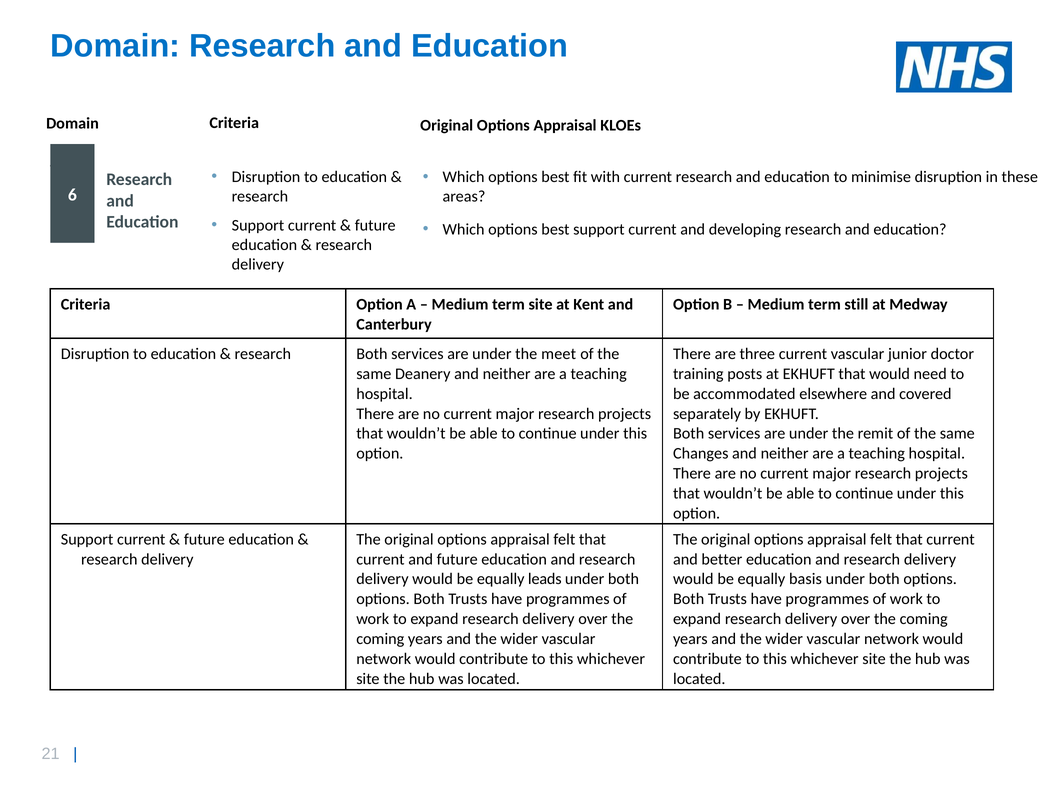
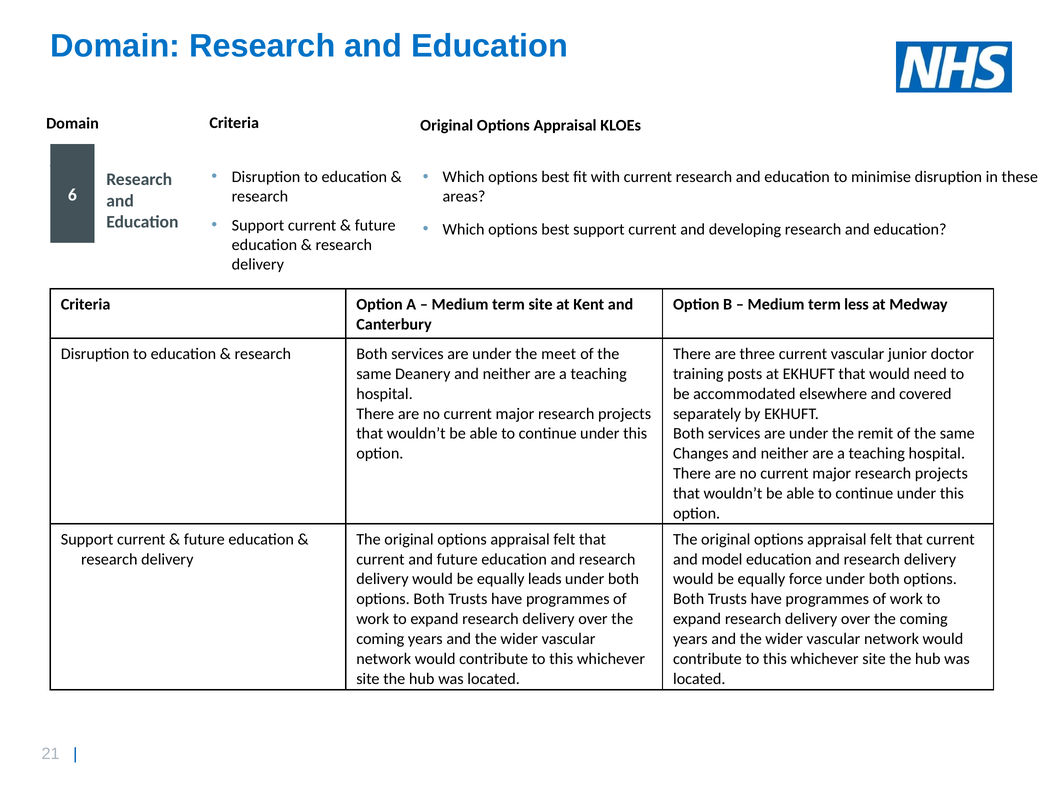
still: still -> less
better: better -> model
basis: basis -> force
